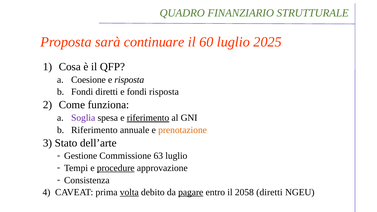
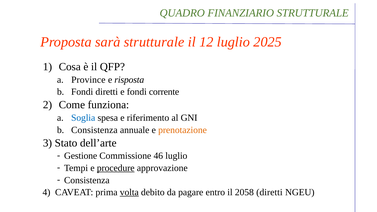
sarà continuare: continuare -> strutturale
60: 60 -> 12
Coesione: Coesione -> Province
fondi risposta: risposta -> corrente
Soglia colour: purple -> blue
riferimento at (148, 118) underline: present -> none
Riferimento at (94, 130): Riferimento -> Consistenza
63: 63 -> 46
pagare underline: present -> none
